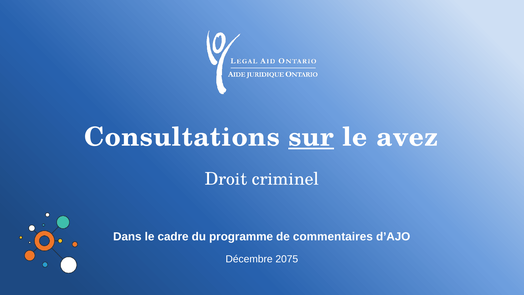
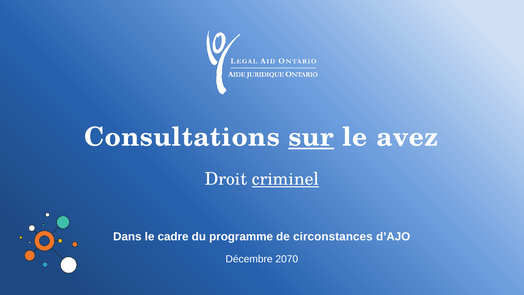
criminel underline: none -> present
commentaires: commentaires -> circonstances
2075: 2075 -> 2070
